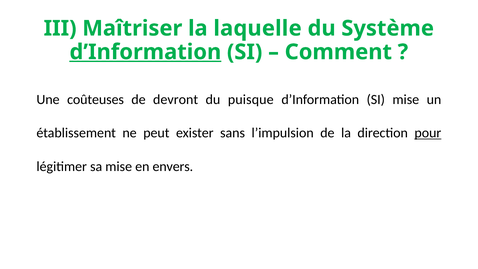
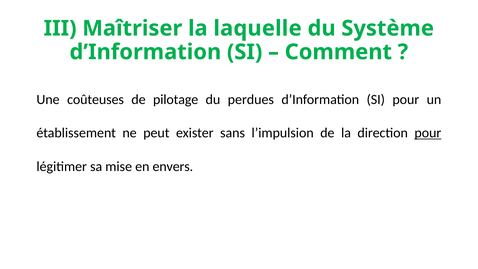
d’Information at (145, 52) underline: present -> none
devront: devront -> pilotage
puisque: puisque -> perdues
SI mise: mise -> pour
